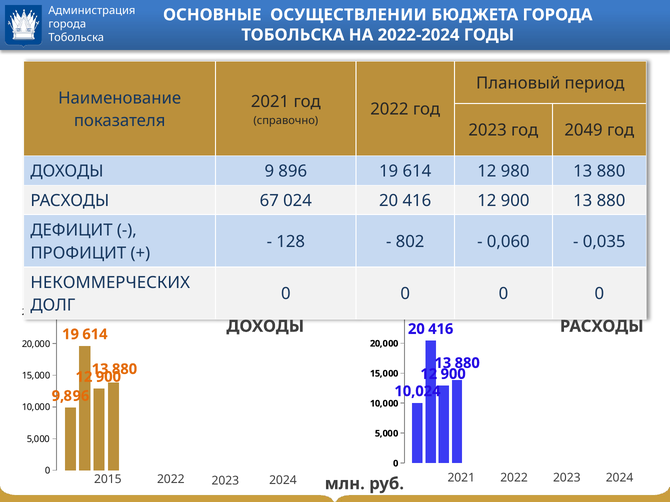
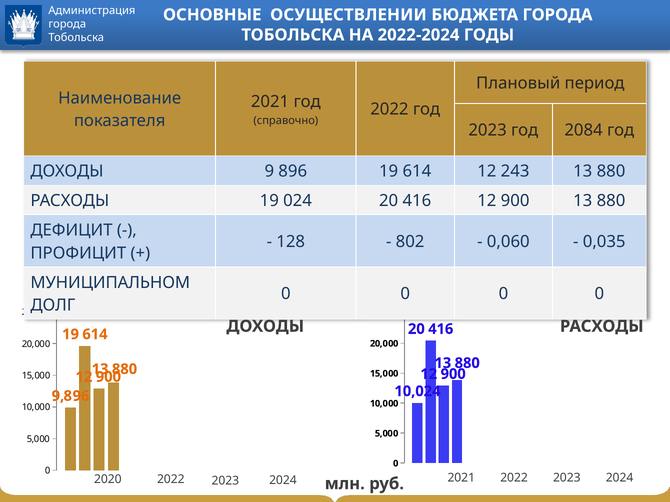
2049: 2049 -> 2084
980: 980 -> 243
РАСХОДЫ 67: 67 -> 19
НЕКОММЕРЧЕСКИХ: НЕКОММЕРЧЕСКИХ -> МУНИЦИПАЛЬНОМ
2015: 2015 -> 2020
